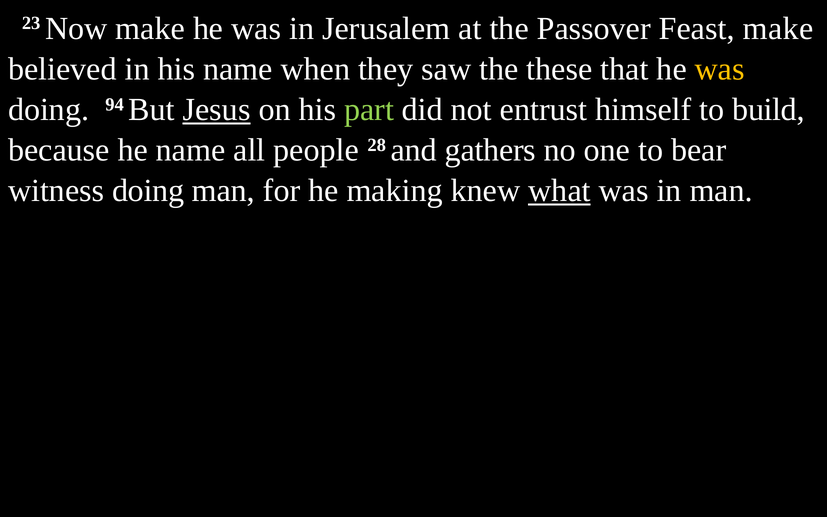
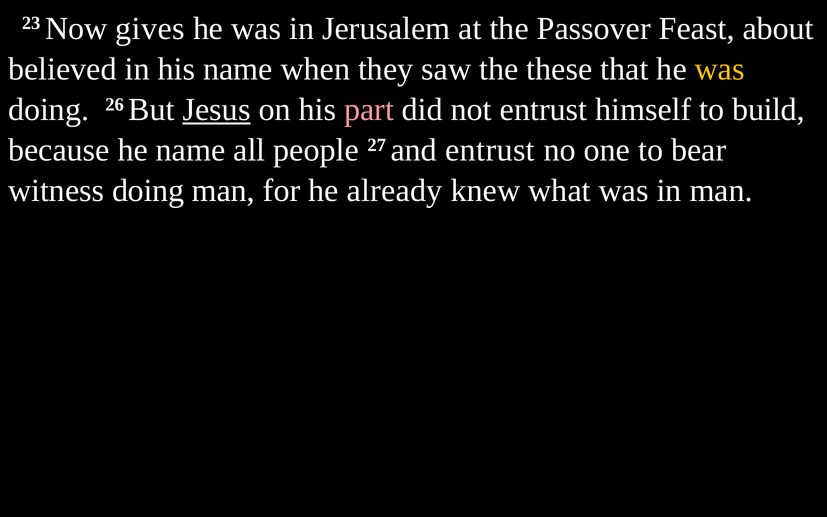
Now make: make -> gives
Feast make: make -> about
94: 94 -> 26
part colour: light green -> pink
28: 28 -> 27
and gathers: gathers -> entrust
making: making -> already
what underline: present -> none
